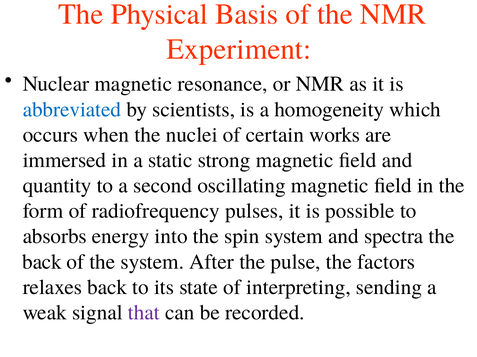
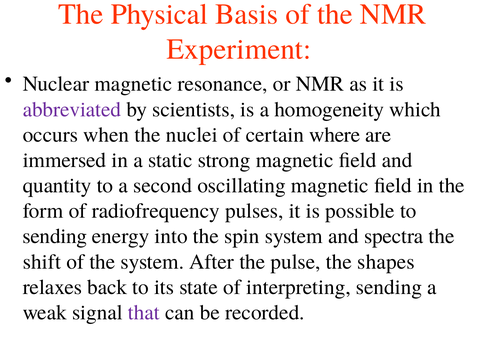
abbreviated colour: blue -> purple
works: works -> where
absorbs at (55, 237): absorbs -> sending
back at (42, 262): back -> shift
factors: factors -> shapes
